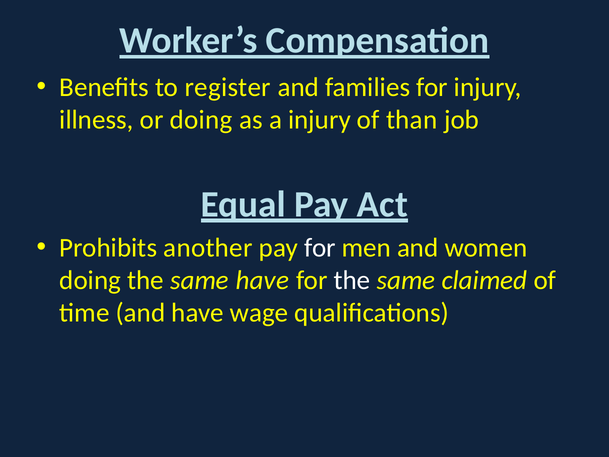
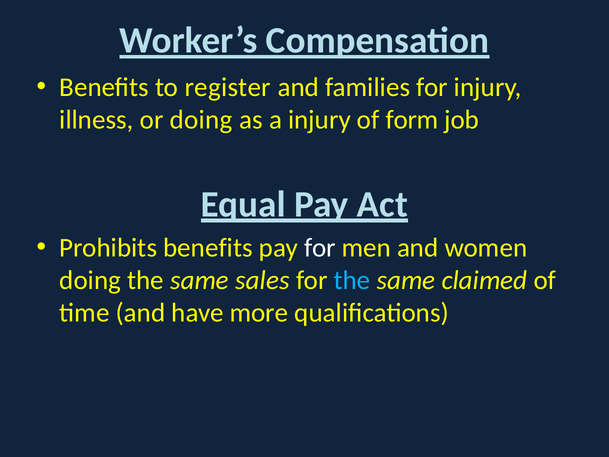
than: than -> form
Prohibits another: another -> benefits
same have: have -> sales
the at (352, 280) colour: white -> light blue
wage: wage -> more
